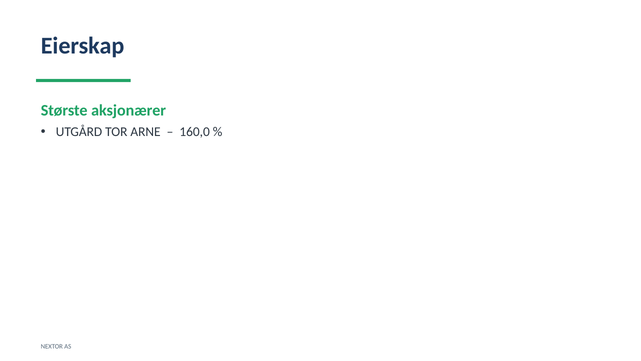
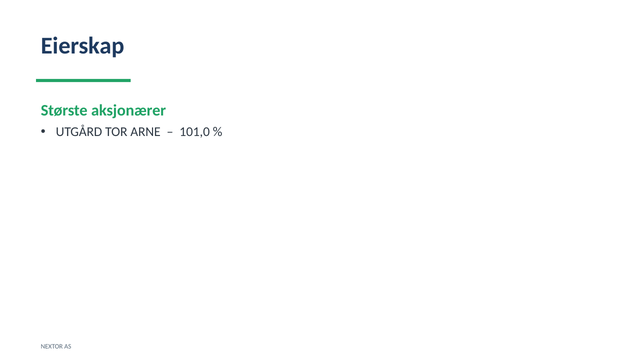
160,0: 160,0 -> 101,0
